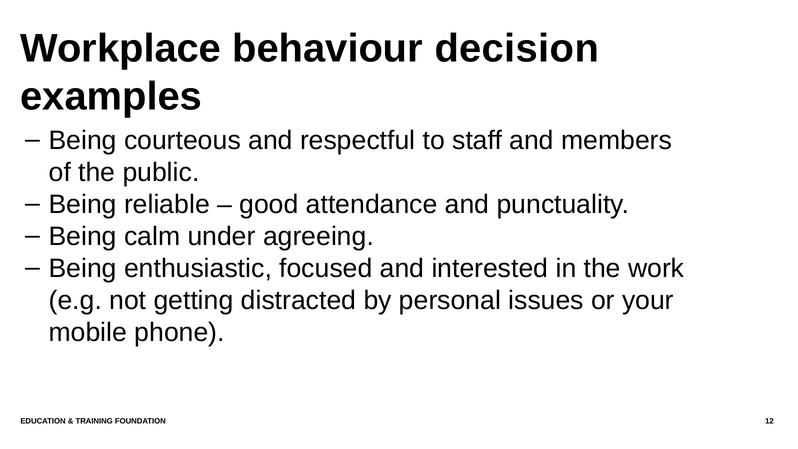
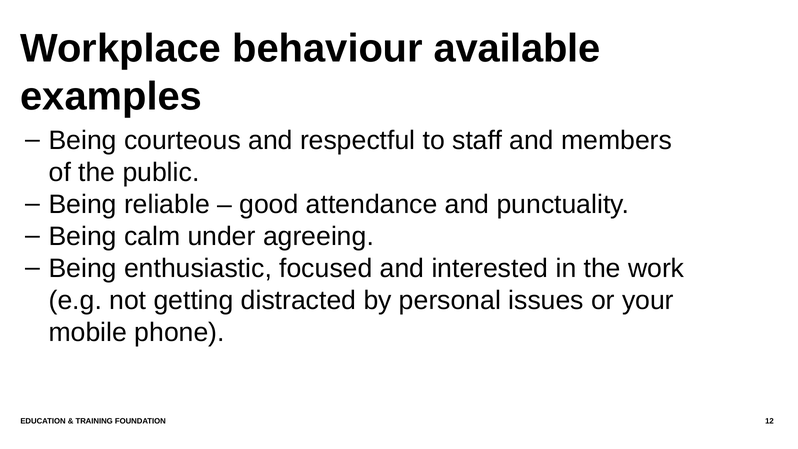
decision: decision -> available
